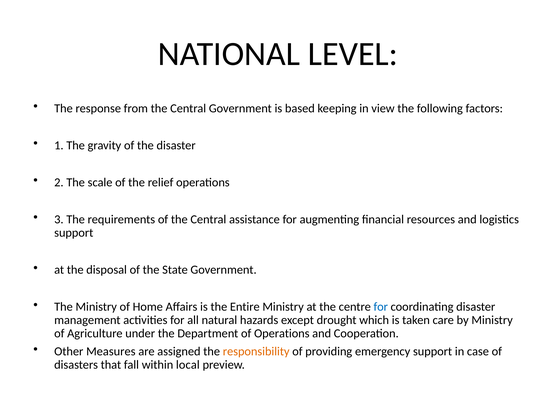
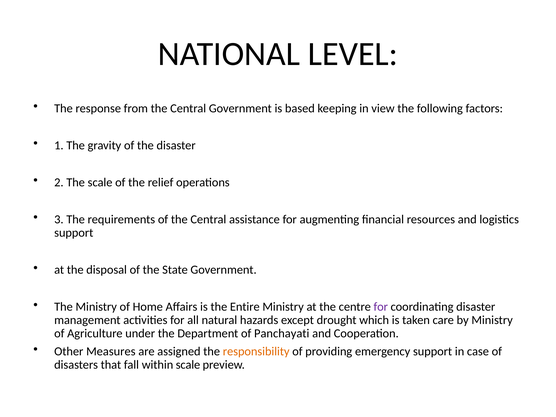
for at (381, 307) colour: blue -> purple
of Operations: Operations -> Panchayati
within local: local -> scale
